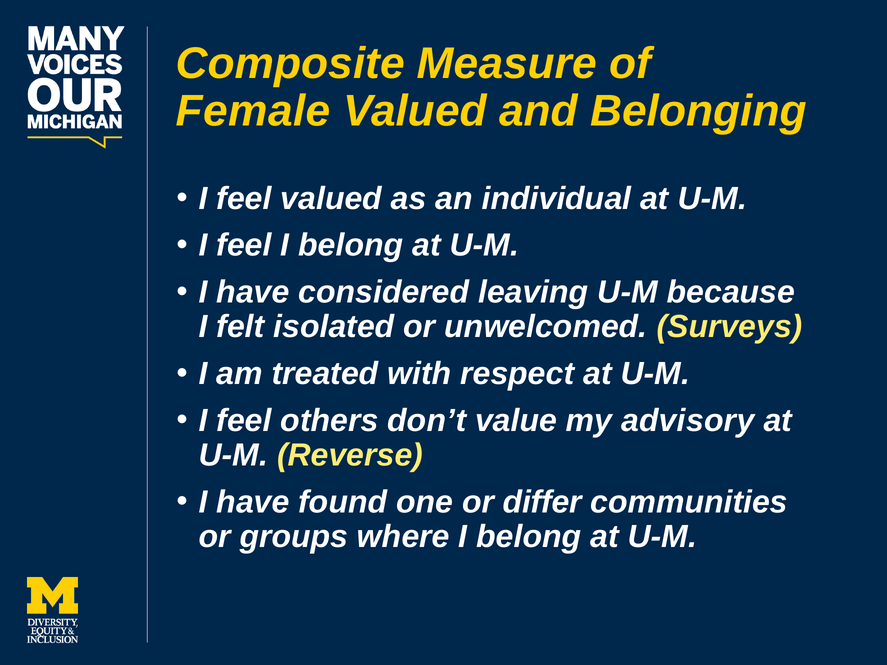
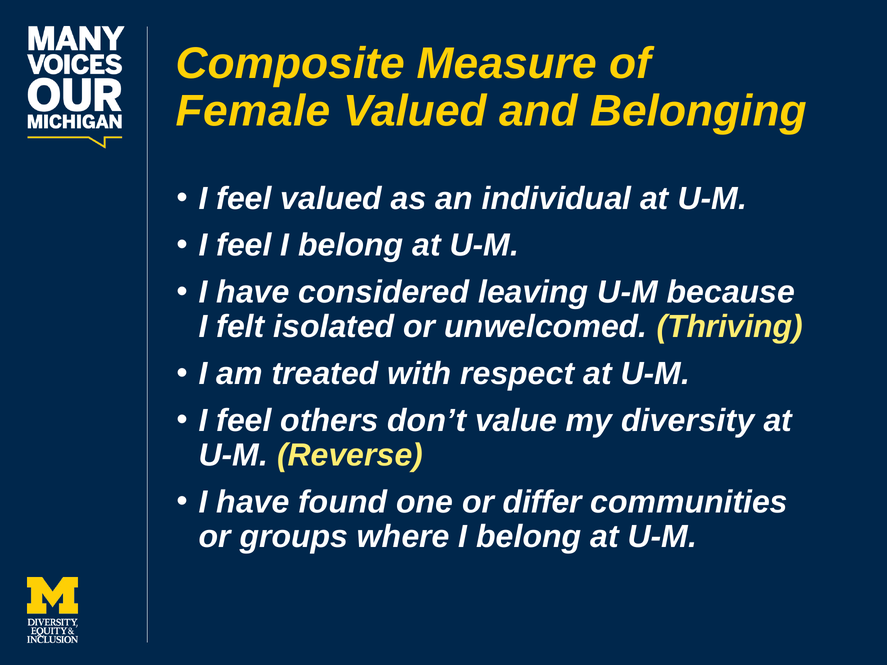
Surveys: Surveys -> Thriving
advisory: advisory -> diversity
